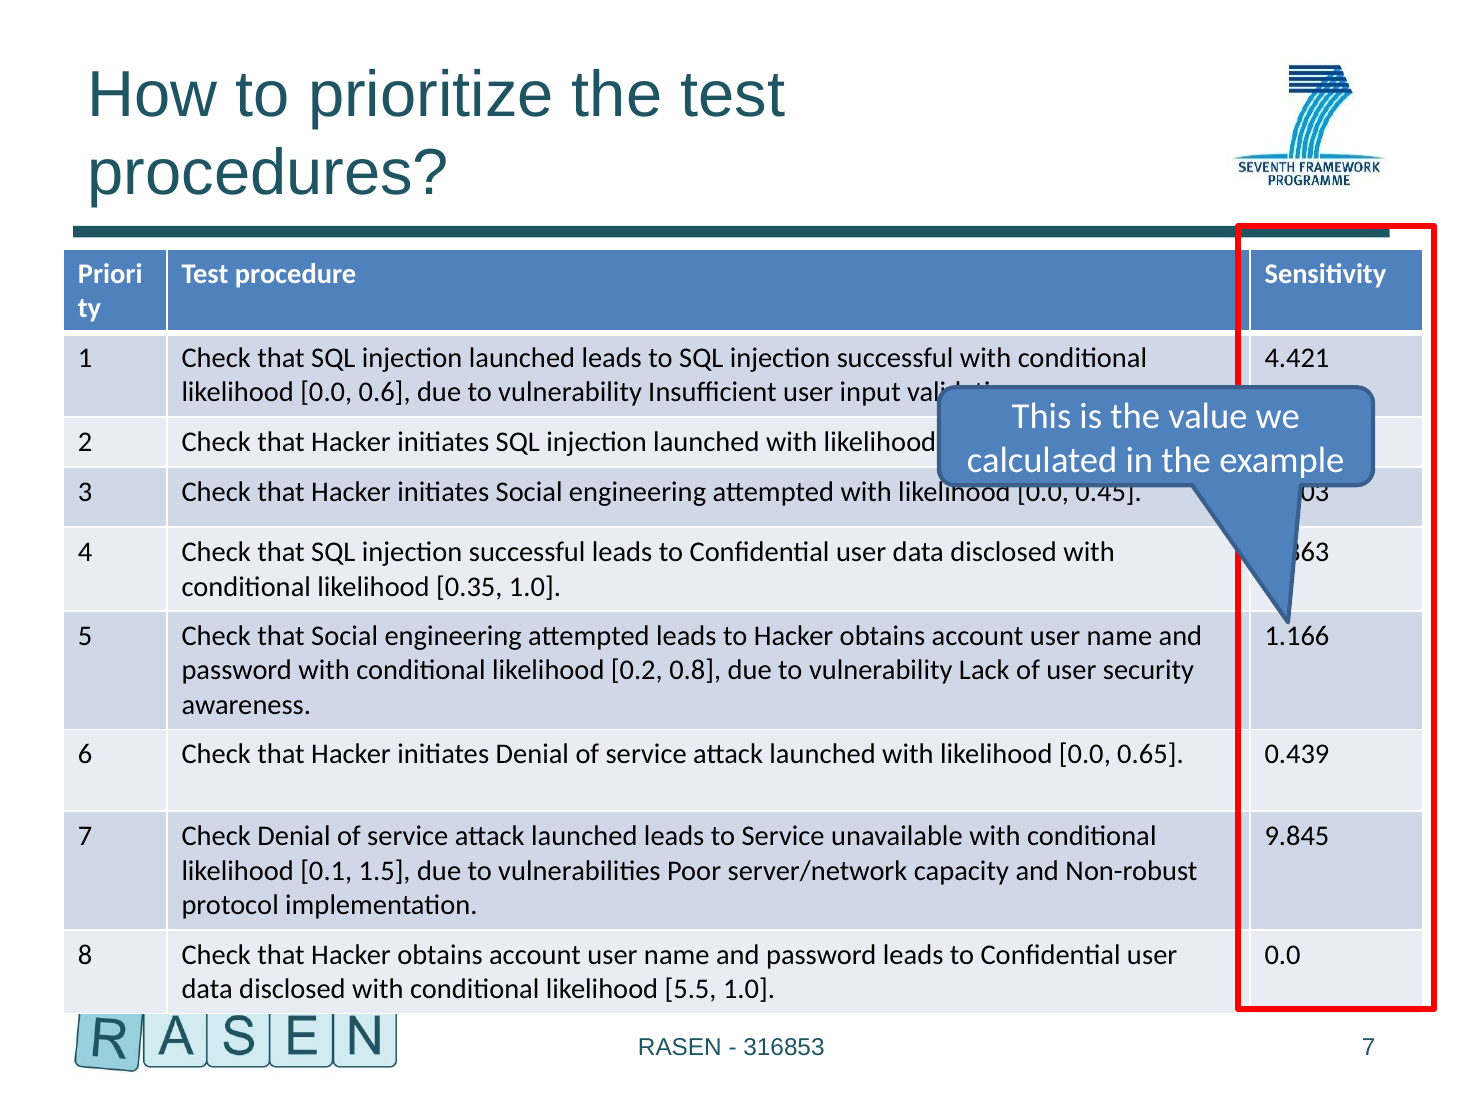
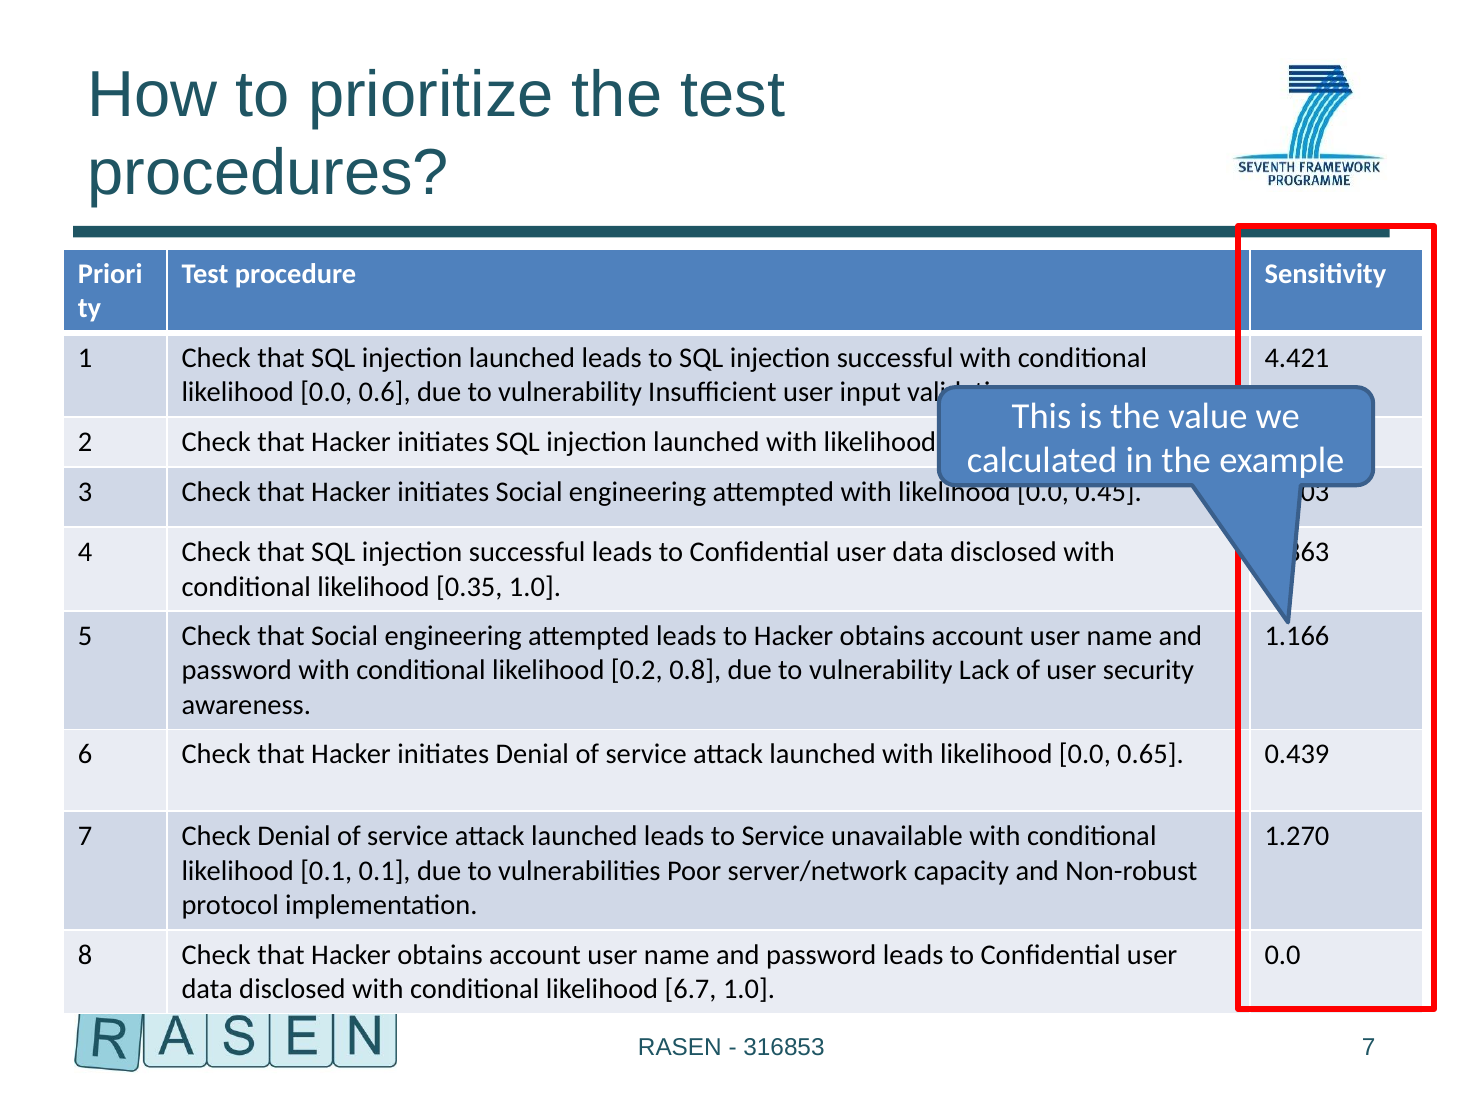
9.845: 9.845 -> 1.270
0.1 1.5: 1.5 -> 0.1
5.5: 5.5 -> 6.7
